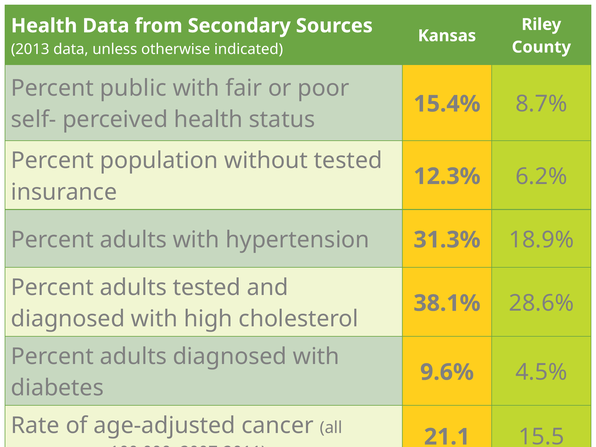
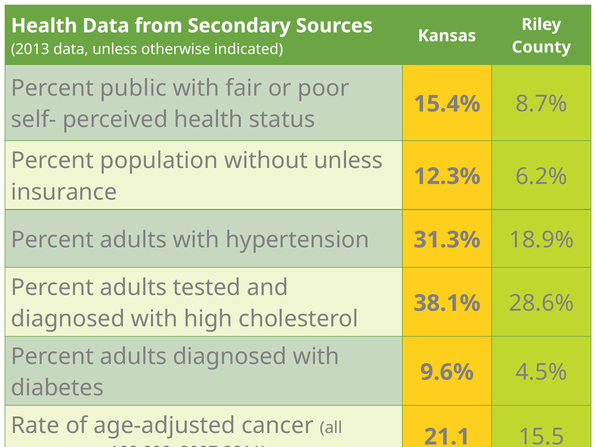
without tested: tested -> unless
